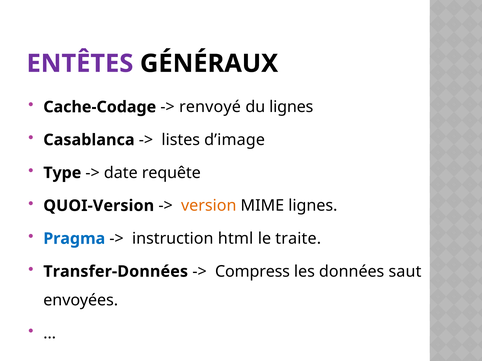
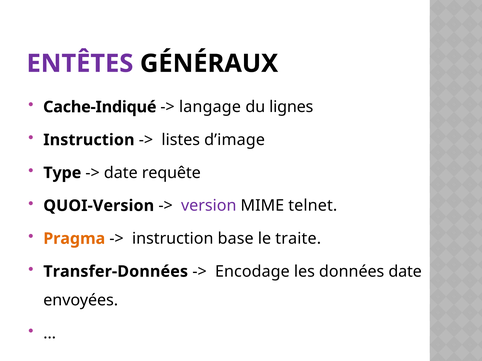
Cache-Codage: Cache-Codage -> Cache-Indiqué
renvoyé: renvoyé -> langage
Casablanca at (89, 140): Casablanca -> Instruction
version colour: orange -> purple
MIME lignes: lignes -> telnet
Pragma colour: blue -> orange
html: html -> base
Compress: Compress -> Encodage
données saut: saut -> date
